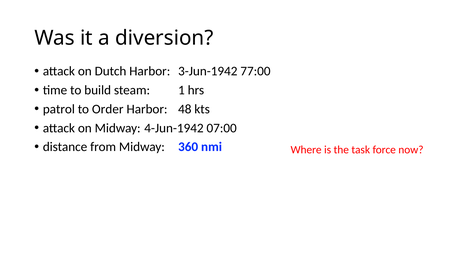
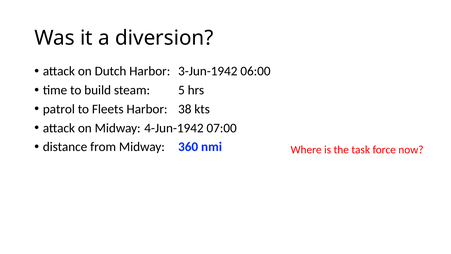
77:00: 77:00 -> 06:00
1: 1 -> 5
Order: Order -> Fleets
48: 48 -> 38
